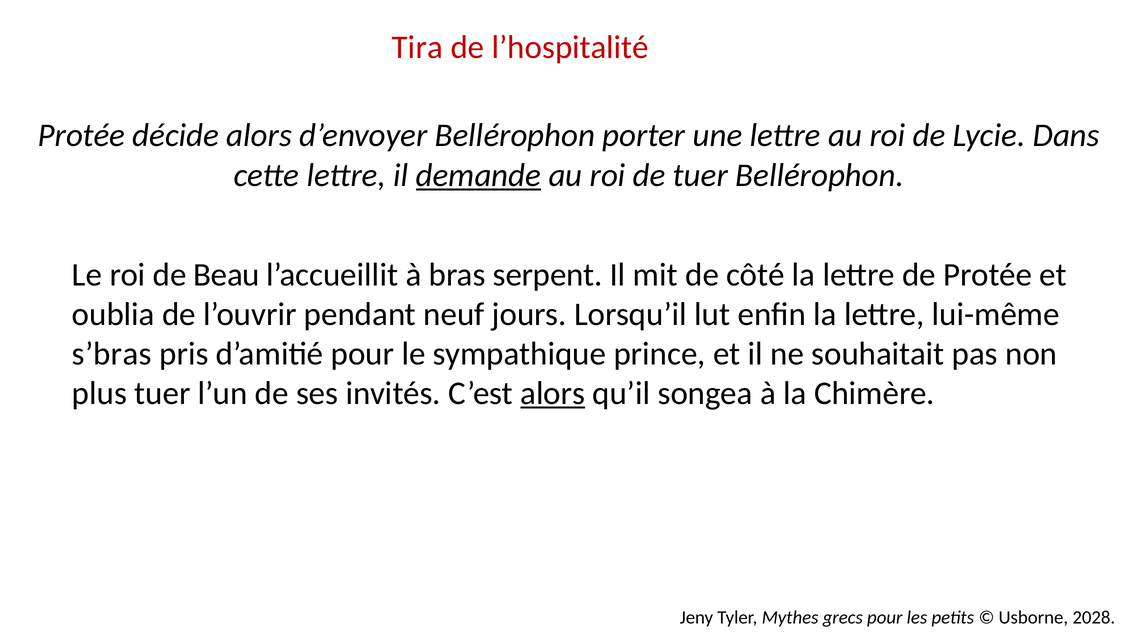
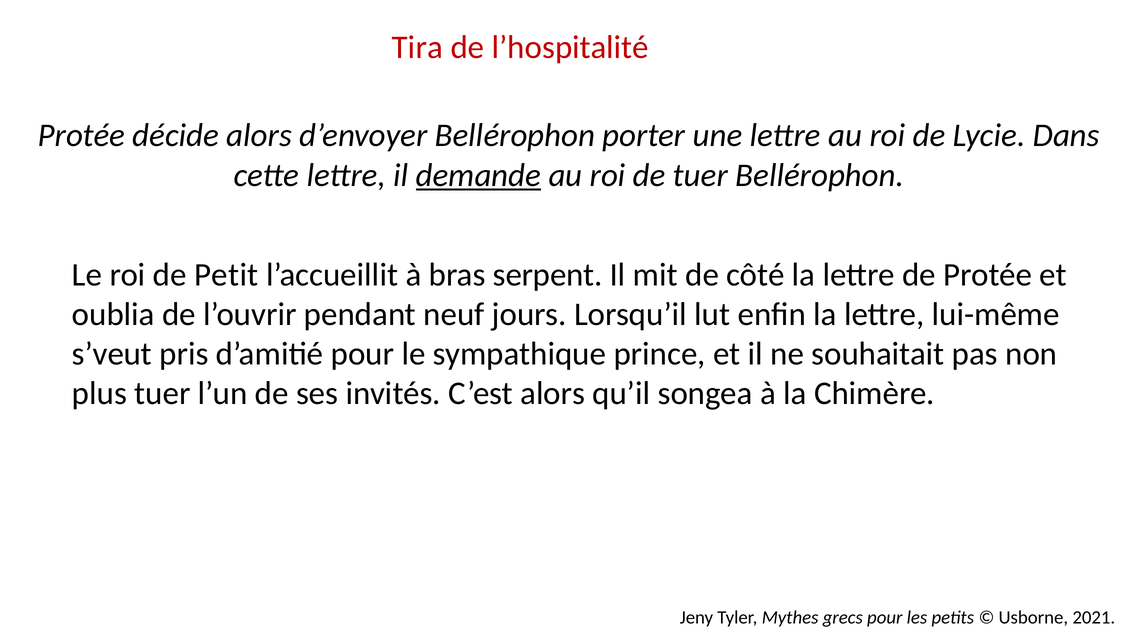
Beau: Beau -> Petit
s’bras: s’bras -> s’veut
alors at (553, 394) underline: present -> none
2028: 2028 -> 2021
